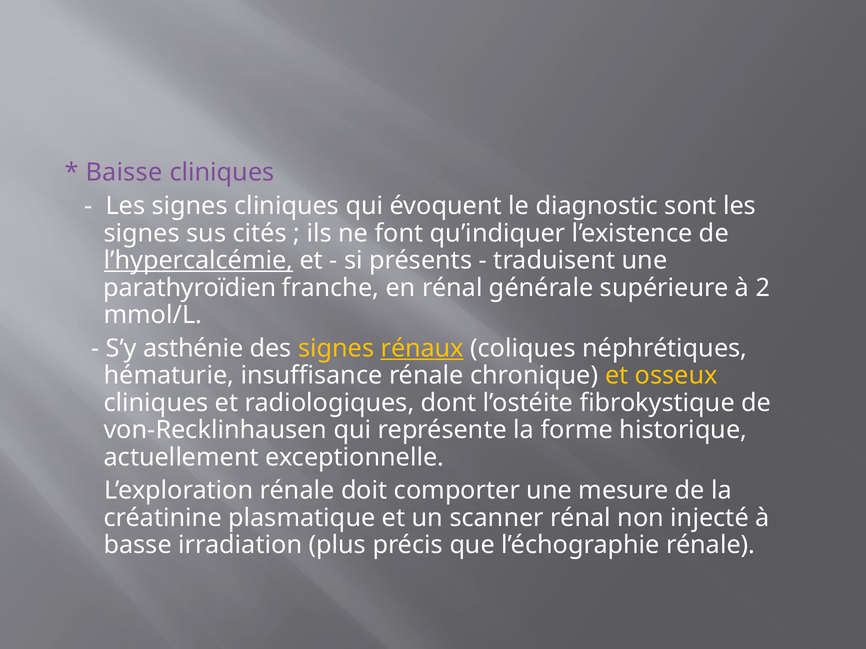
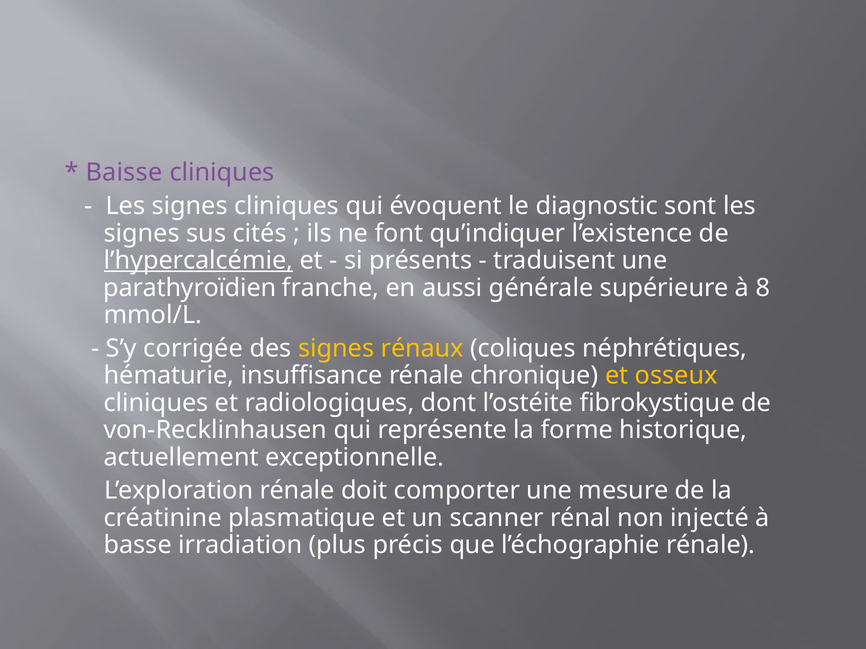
en rénal: rénal -> aussi
2: 2 -> 8
asthénie: asthénie -> corrigée
rénaux underline: present -> none
